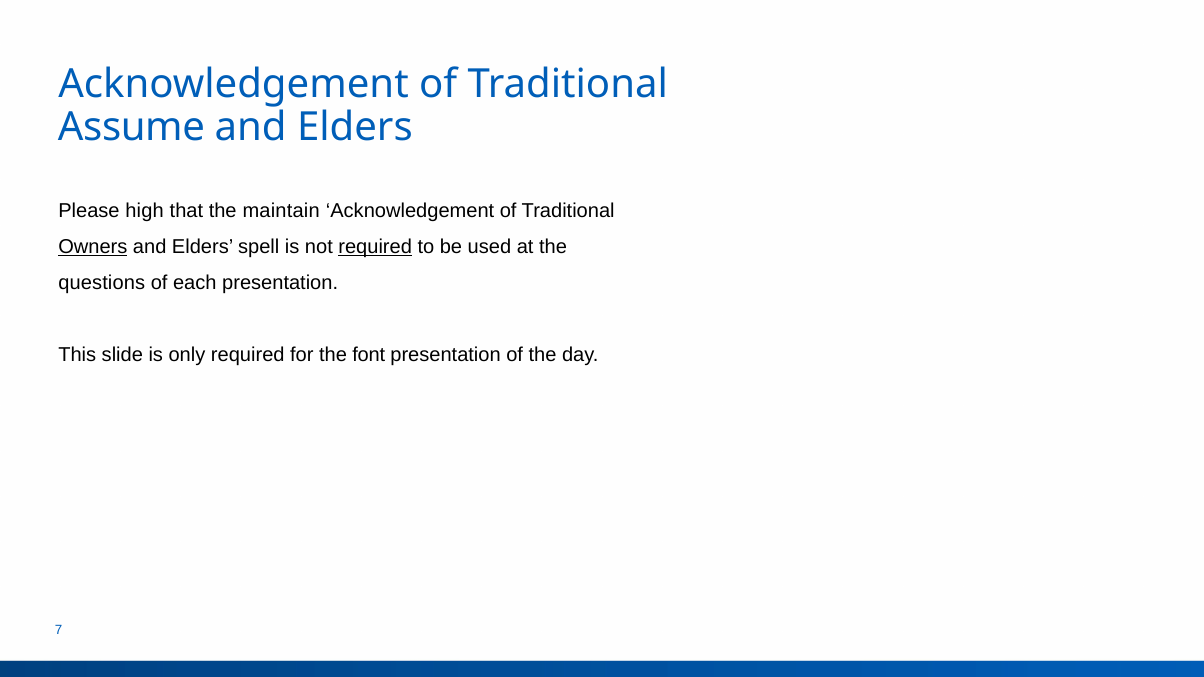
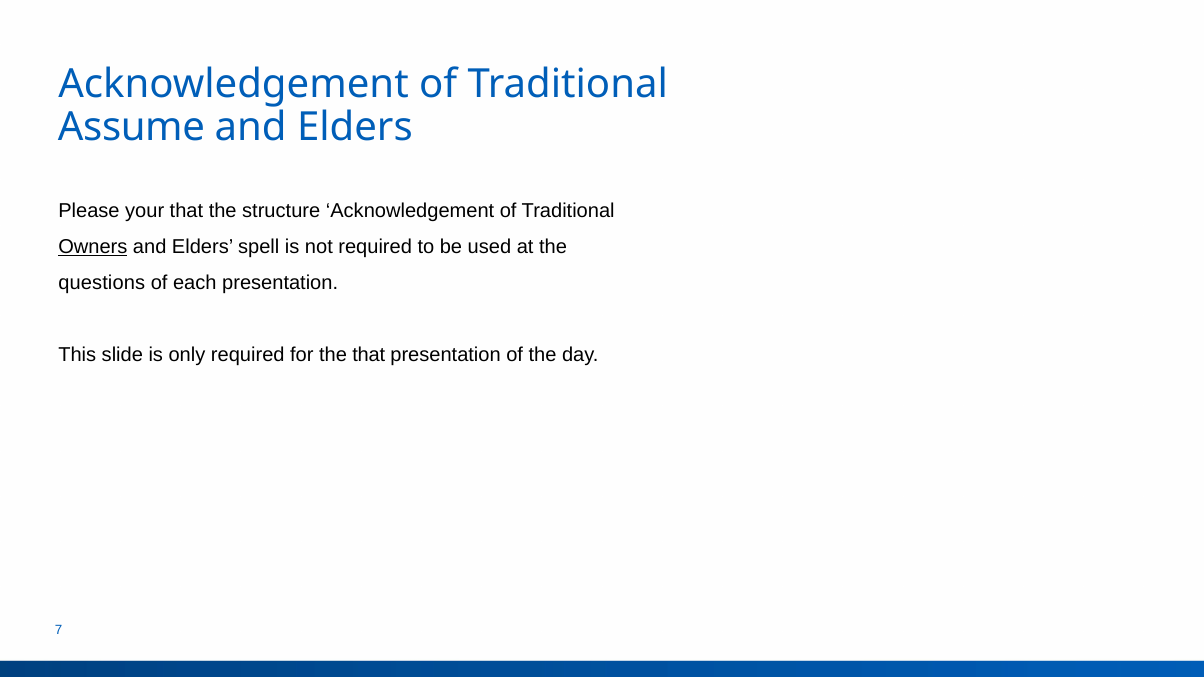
high: high -> your
maintain: maintain -> structure
required at (375, 247) underline: present -> none
the font: font -> that
